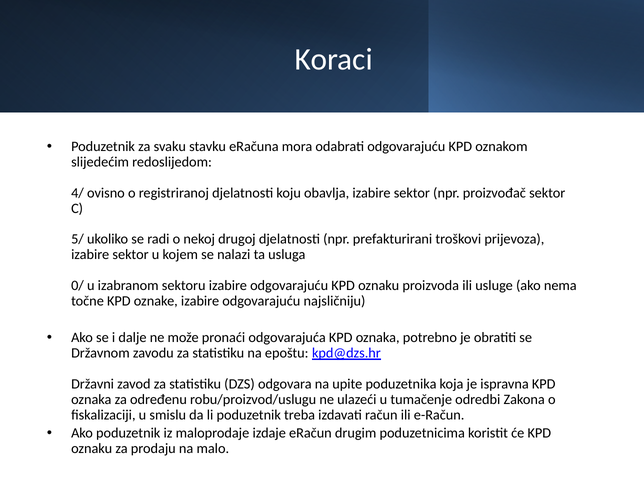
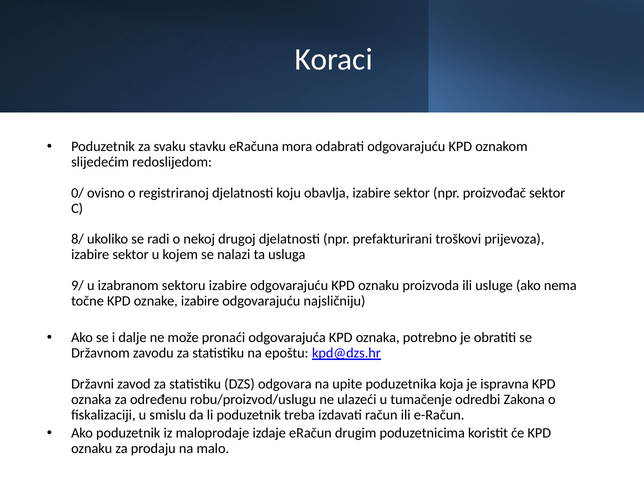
4/: 4/ -> 0/
5/: 5/ -> 8/
0/: 0/ -> 9/
